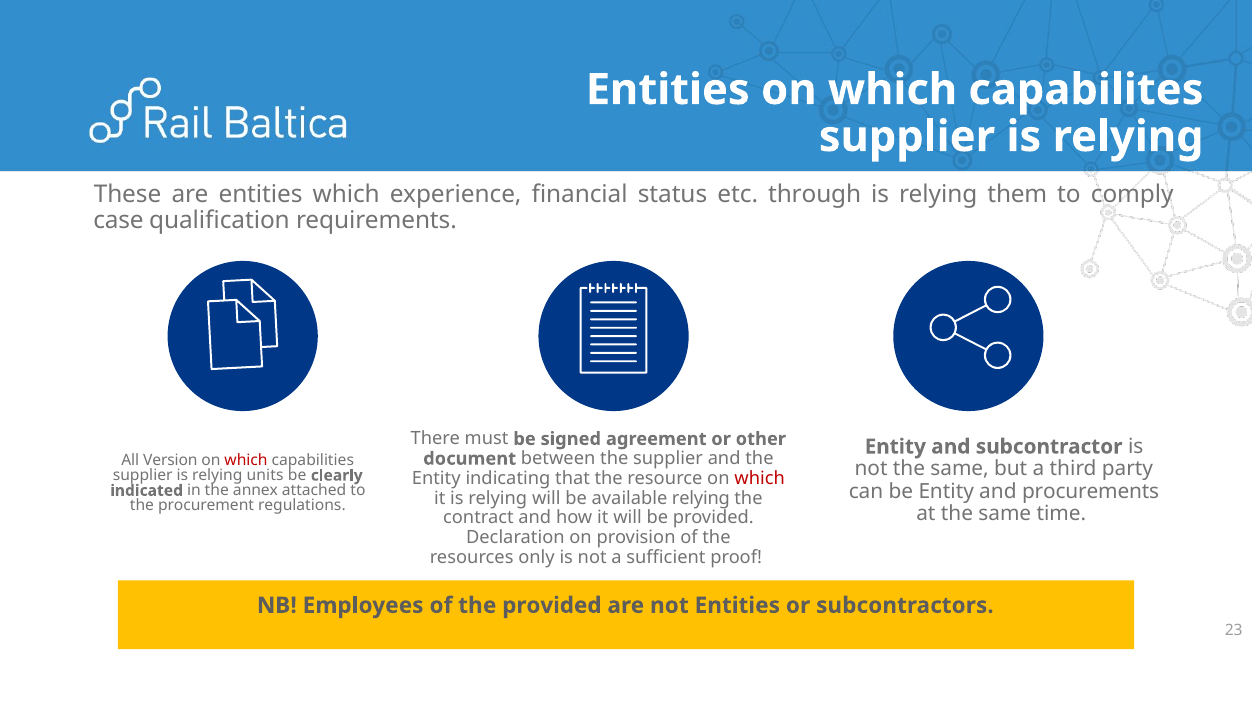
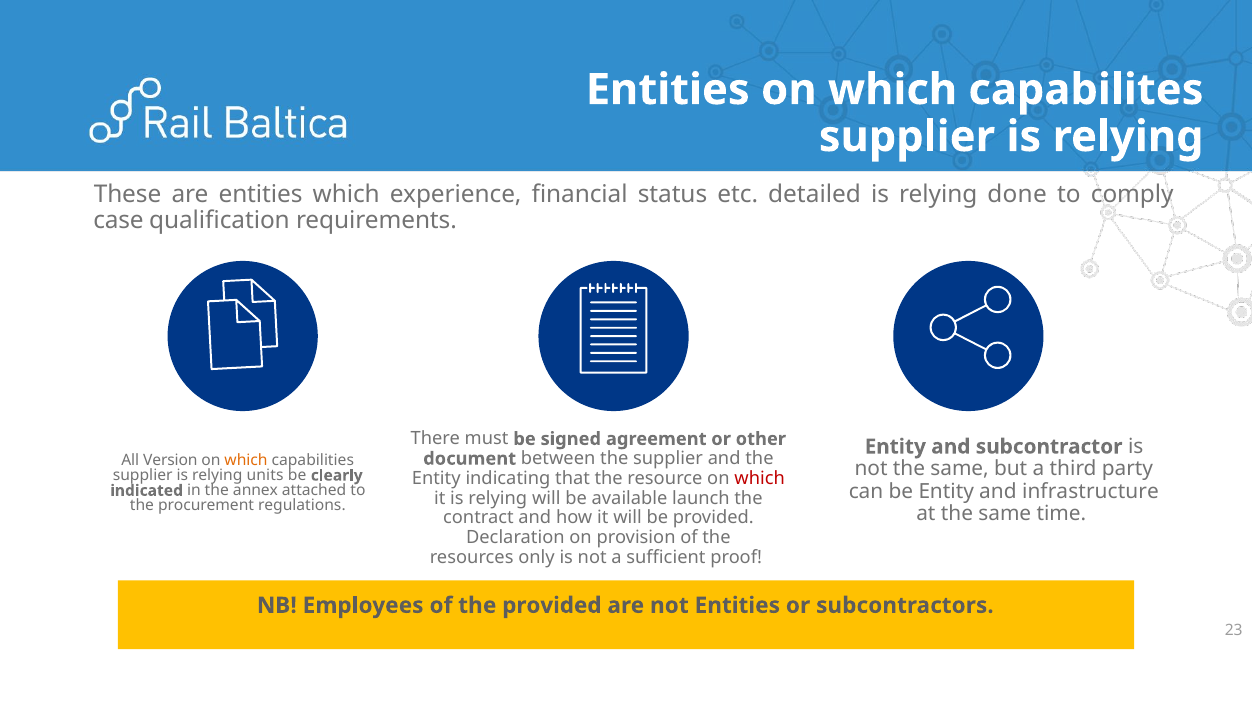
through: through -> detailed
them: them -> done
which at (246, 460) colour: red -> orange
procurements: procurements -> infrastructure
available relying: relying -> launch
